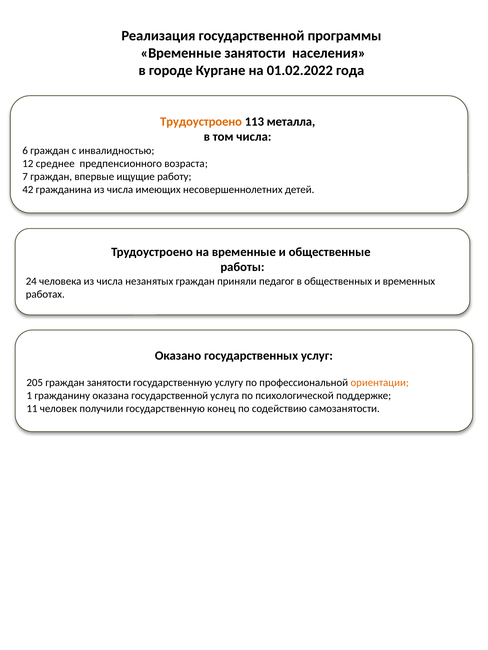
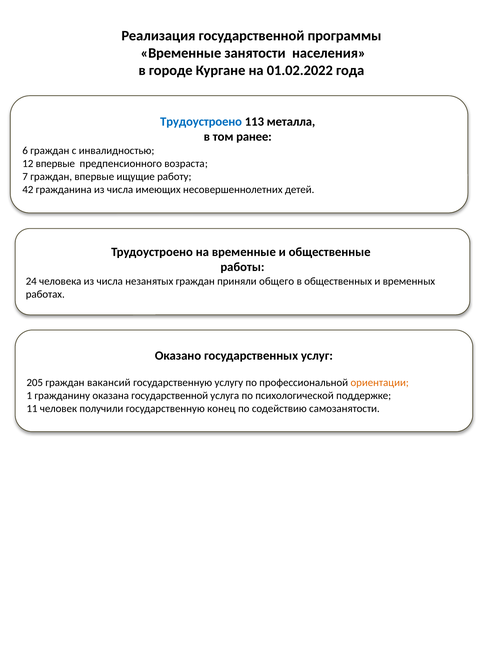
Трудоустроено at (201, 122) colour: orange -> blue
том числа: числа -> ранее
12 среднее: среднее -> впервые
педагог: педагог -> общего
граждан занятости: занятости -> вакансий
